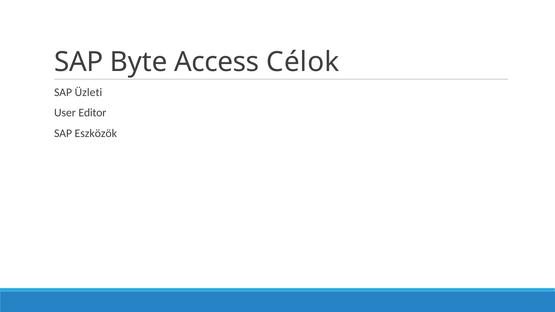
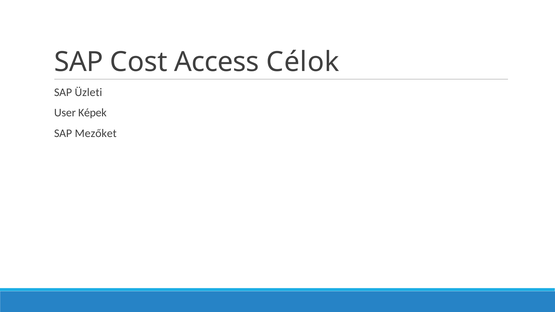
Byte: Byte -> Cost
Editor: Editor -> Képek
Eszközök: Eszközök -> Mezőket
